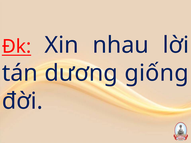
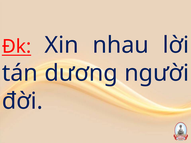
giống: giống -> người
